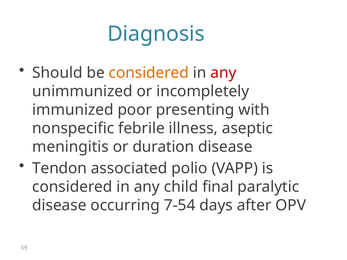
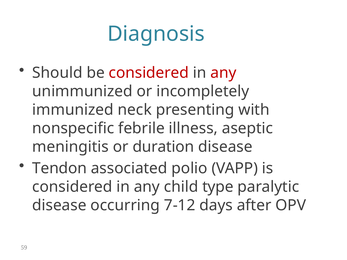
considered at (149, 73) colour: orange -> red
poor: poor -> neck
final: final -> type
7-54: 7-54 -> 7-12
